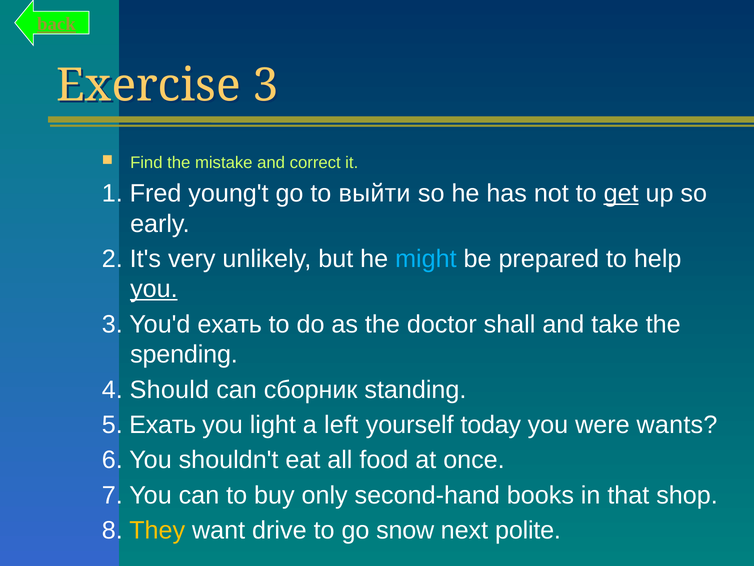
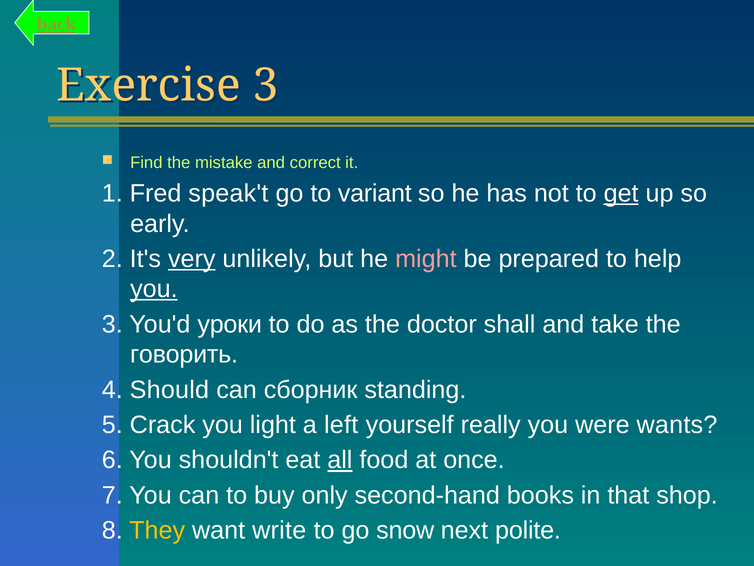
young't: young't -> speak't
выйти: выйти -> variant
very underline: none -> present
might colour: light blue -> pink
You'd ехать: ехать -> уроки
spending: spending -> говорить
5 Ехать: Ехать -> Crack
today: today -> really
all underline: none -> present
drive: drive -> write
